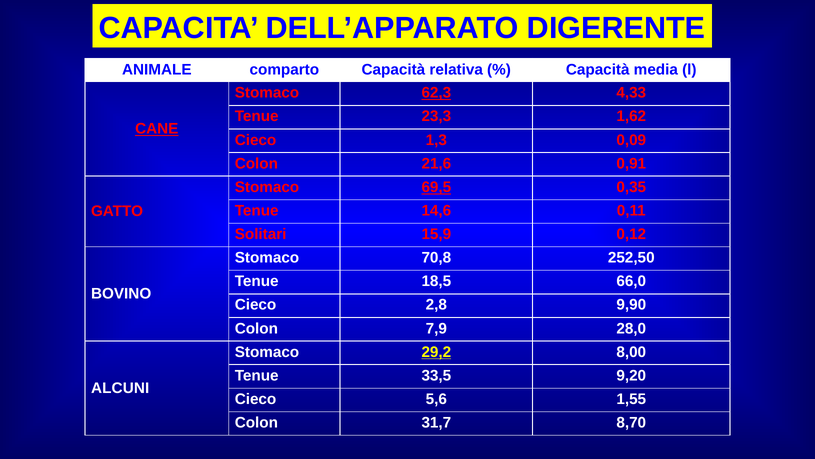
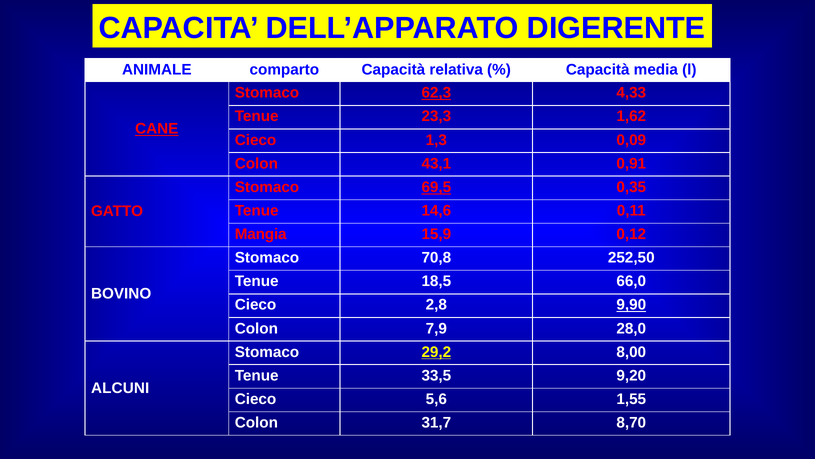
21,6: 21,6 -> 43,1
Solitari: Solitari -> Mangia
9,90 underline: none -> present
